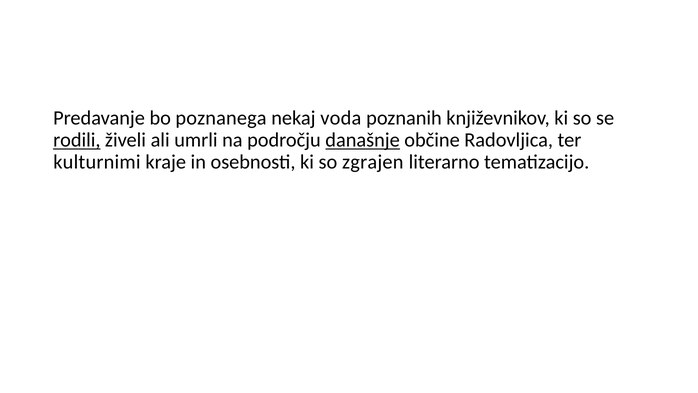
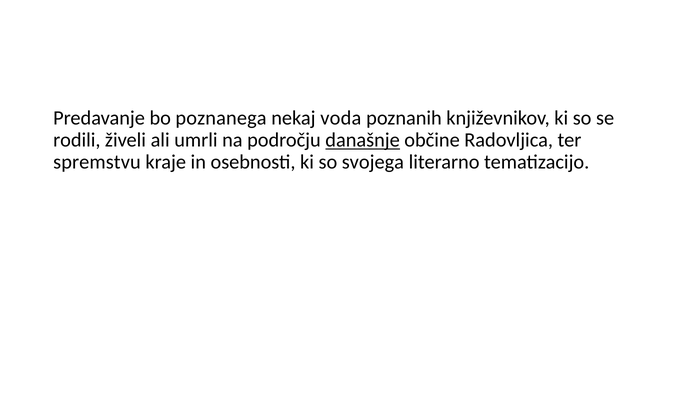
rodili underline: present -> none
kulturnimi: kulturnimi -> spremstvu
zgrajen: zgrajen -> svojega
